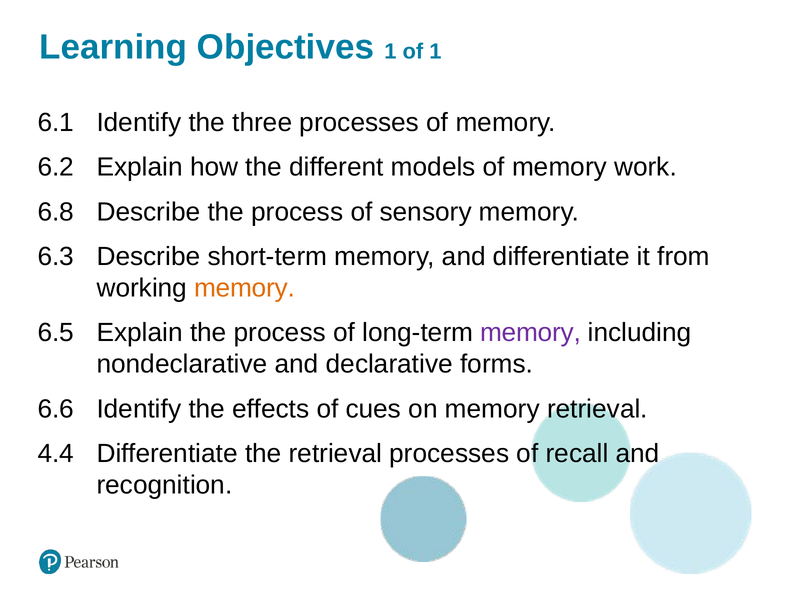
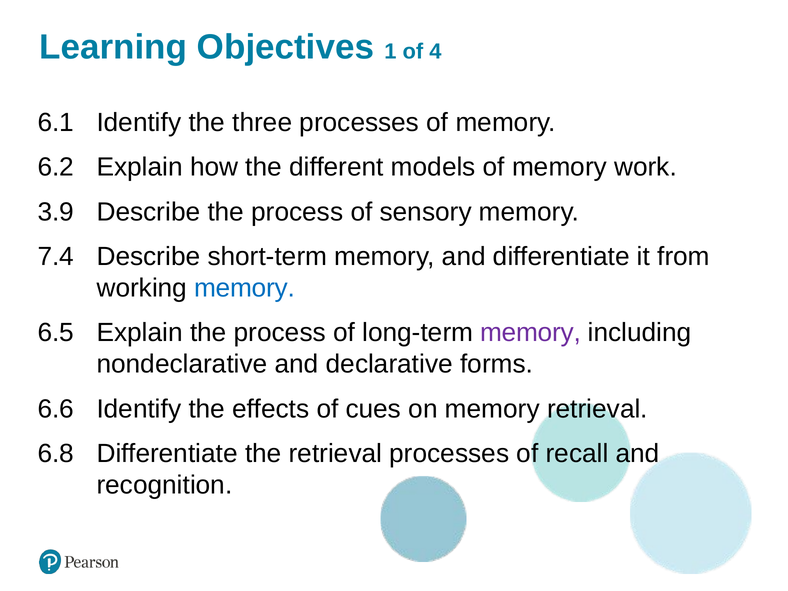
of 1: 1 -> 4
6.8: 6.8 -> 3.9
6.3: 6.3 -> 7.4
memory at (245, 288) colour: orange -> blue
4.4: 4.4 -> 6.8
